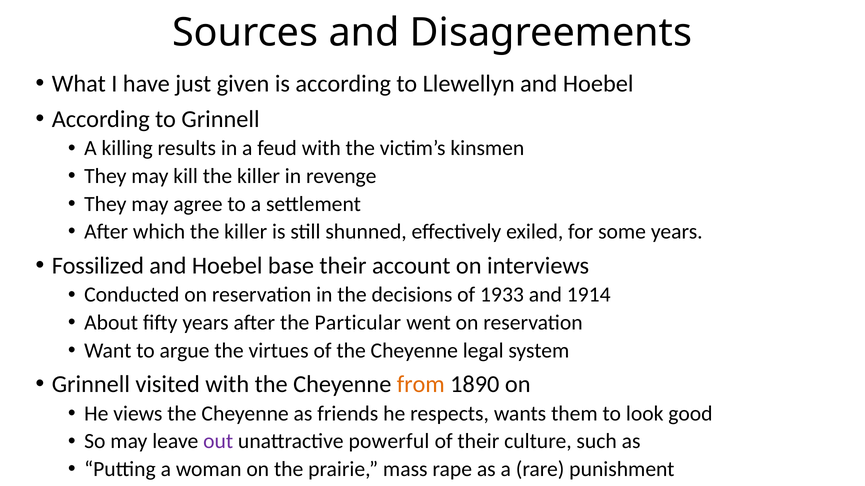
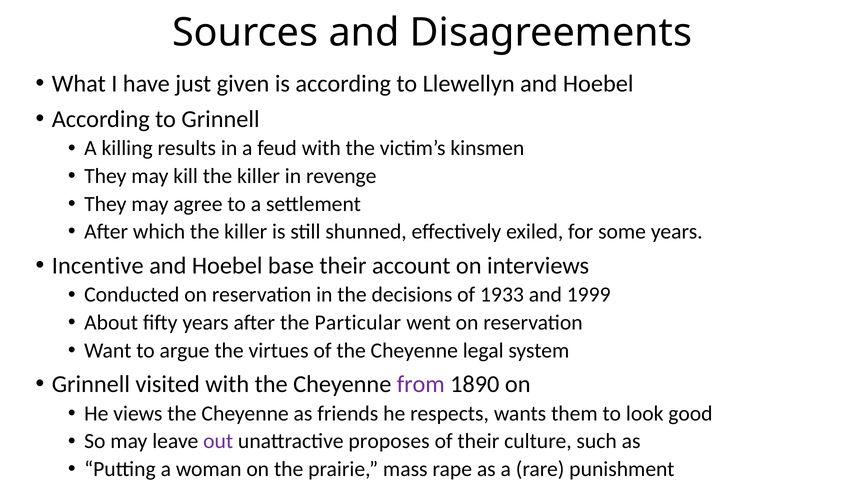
Fossilized: Fossilized -> Incentive
1914: 1914 -> 1999
from colour: orange -> purple
powerful: powerful -> proposes
